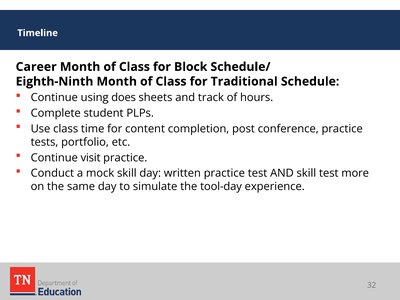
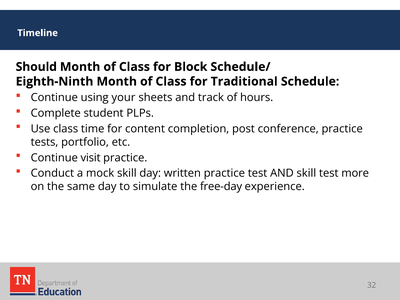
Career: Career -> Should
does: does -> your
tool-day: tool-day -> free-day
